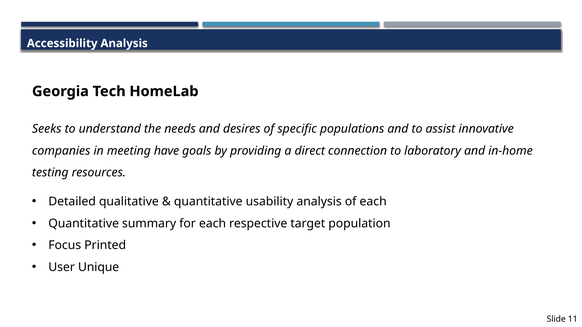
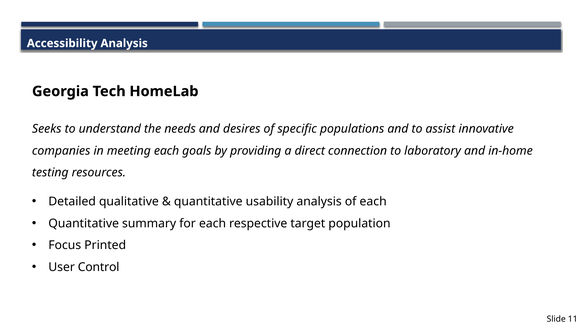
meeting have: have -> each
Unique: Unique -> Control
